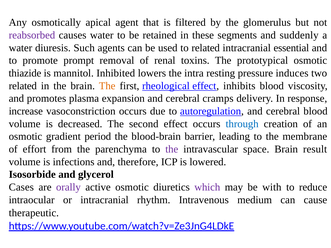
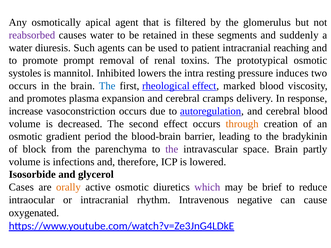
to related: related -> patient
essential: essential -> reaching
thiazide: thiazide -> systoles
related at (23, 86): related -> occurs
The at (107, 86) colour: orange -> blue
inhibits: inhibits -> marked
through colour: blue -> orange
membrane: membrane -> bradykinin
effort: effort -> block
result: result -> partly
orally colour: purple -> orange
with: with -> brief
medium: medium -> negative
therapeutic: therapeutic -> oxygenated
